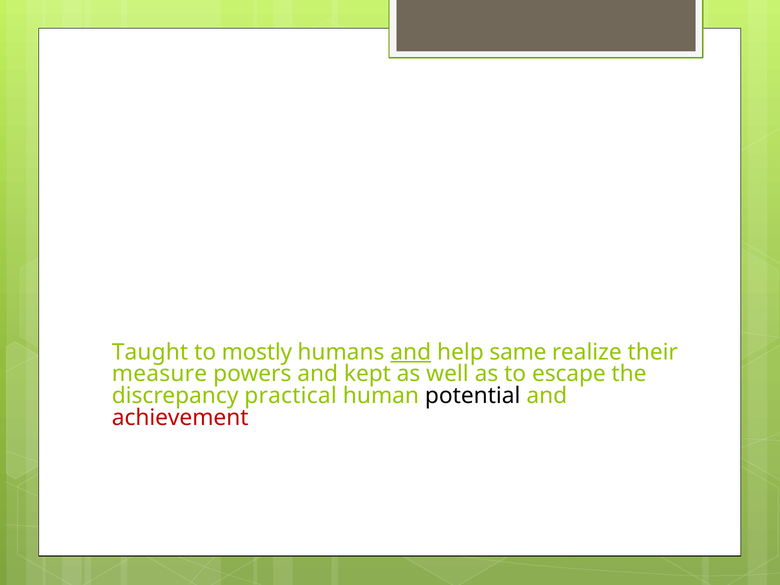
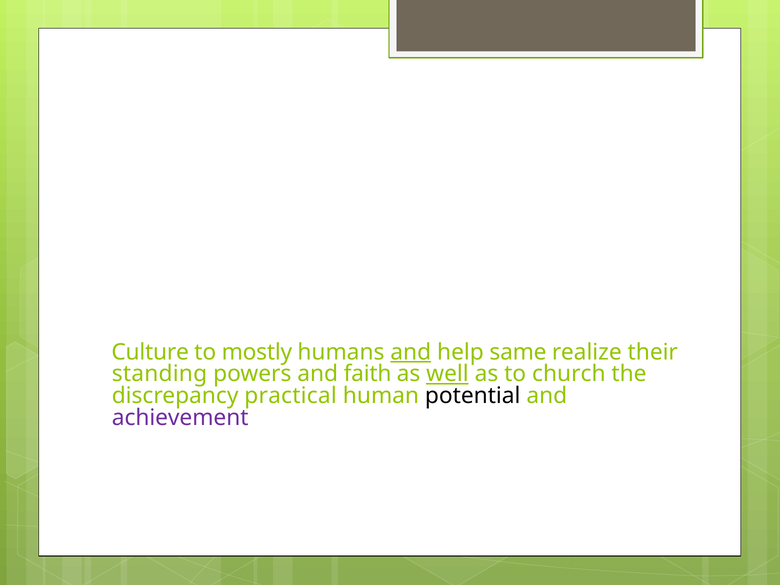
Taught: Taught -> Culture
measure: measure -> standing
kept: kept -> faith
well underline: none -> present
escape: escape -> church
achievement colour: red -> purple
